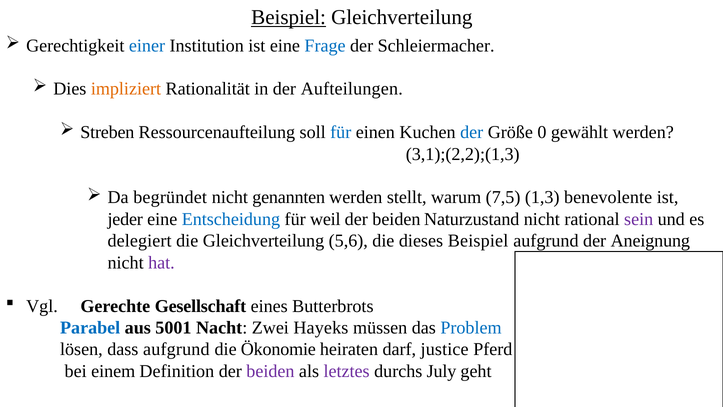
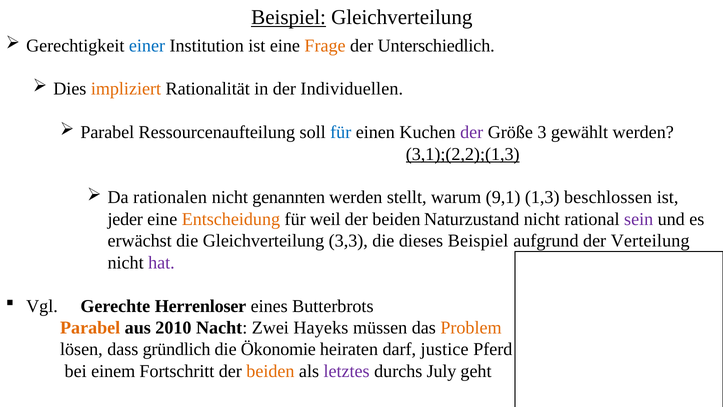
Frage colour: blue -> orange
Schleiermacher: Schleiermacher -> Unterschiedlich
Aufteilungen: Aufteilungen -> Individuellen
Streben at (107, 132): Streben -> Parabel
der at (472, 132) colour: blue -> purple
0: 0 -> 3
3,1);(2,2);(1,3 underline: none -> present
begründet: begründet -> rationalen
7,5: 7,5 -> 9,1
benevolente: benevolente -> beschlossen
Entscheidung colour: blue -> orange
delegiert: delegiert -> erwächst
5,6: 5,6 -> 3,3
Aneignung: Aneignung -> Verteilung
Gesellschaft: Gesellschaft -> Herrenloser
Parabel at (90, 327) colour: blue -> orange
5001: 5001 -> 2010
Problem colour: blue -> orange
dass aufgrund: aufgrund -> gründlich
Definition: Definition -> Fortschritt
beiden at (270, 371) colour: purple -> orange
